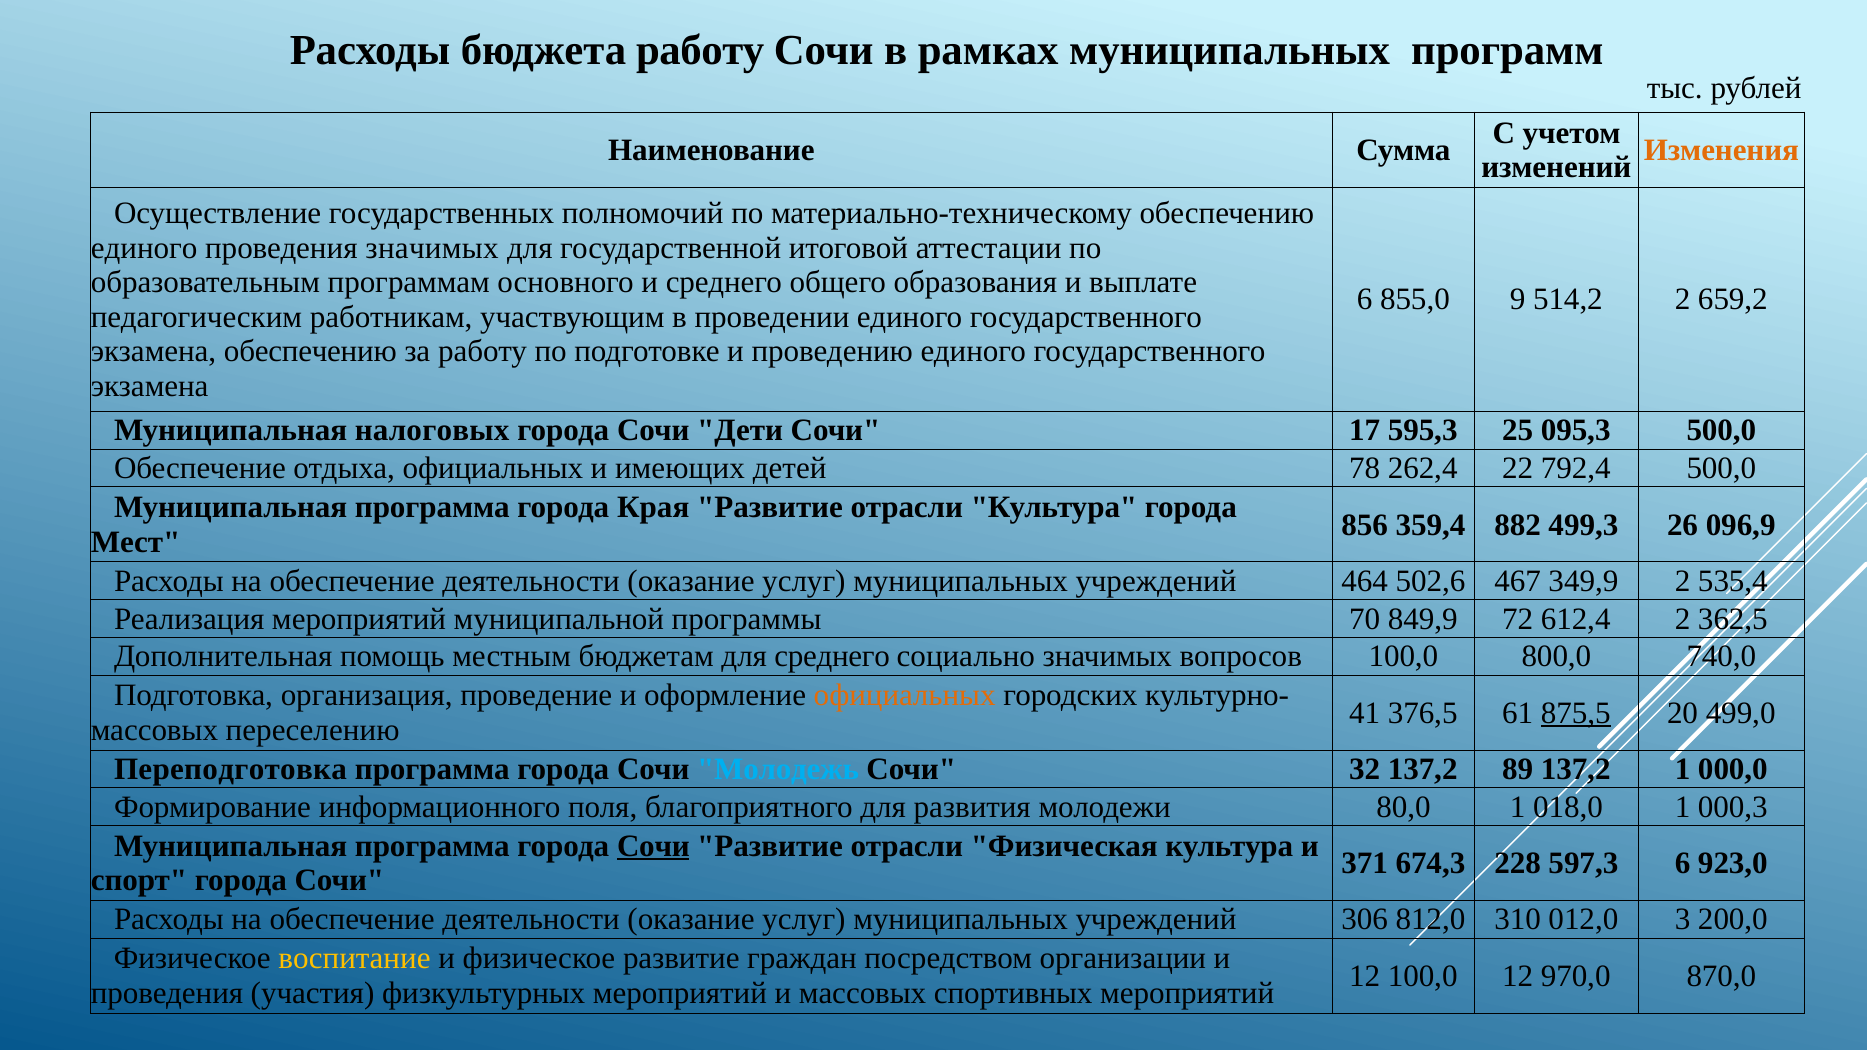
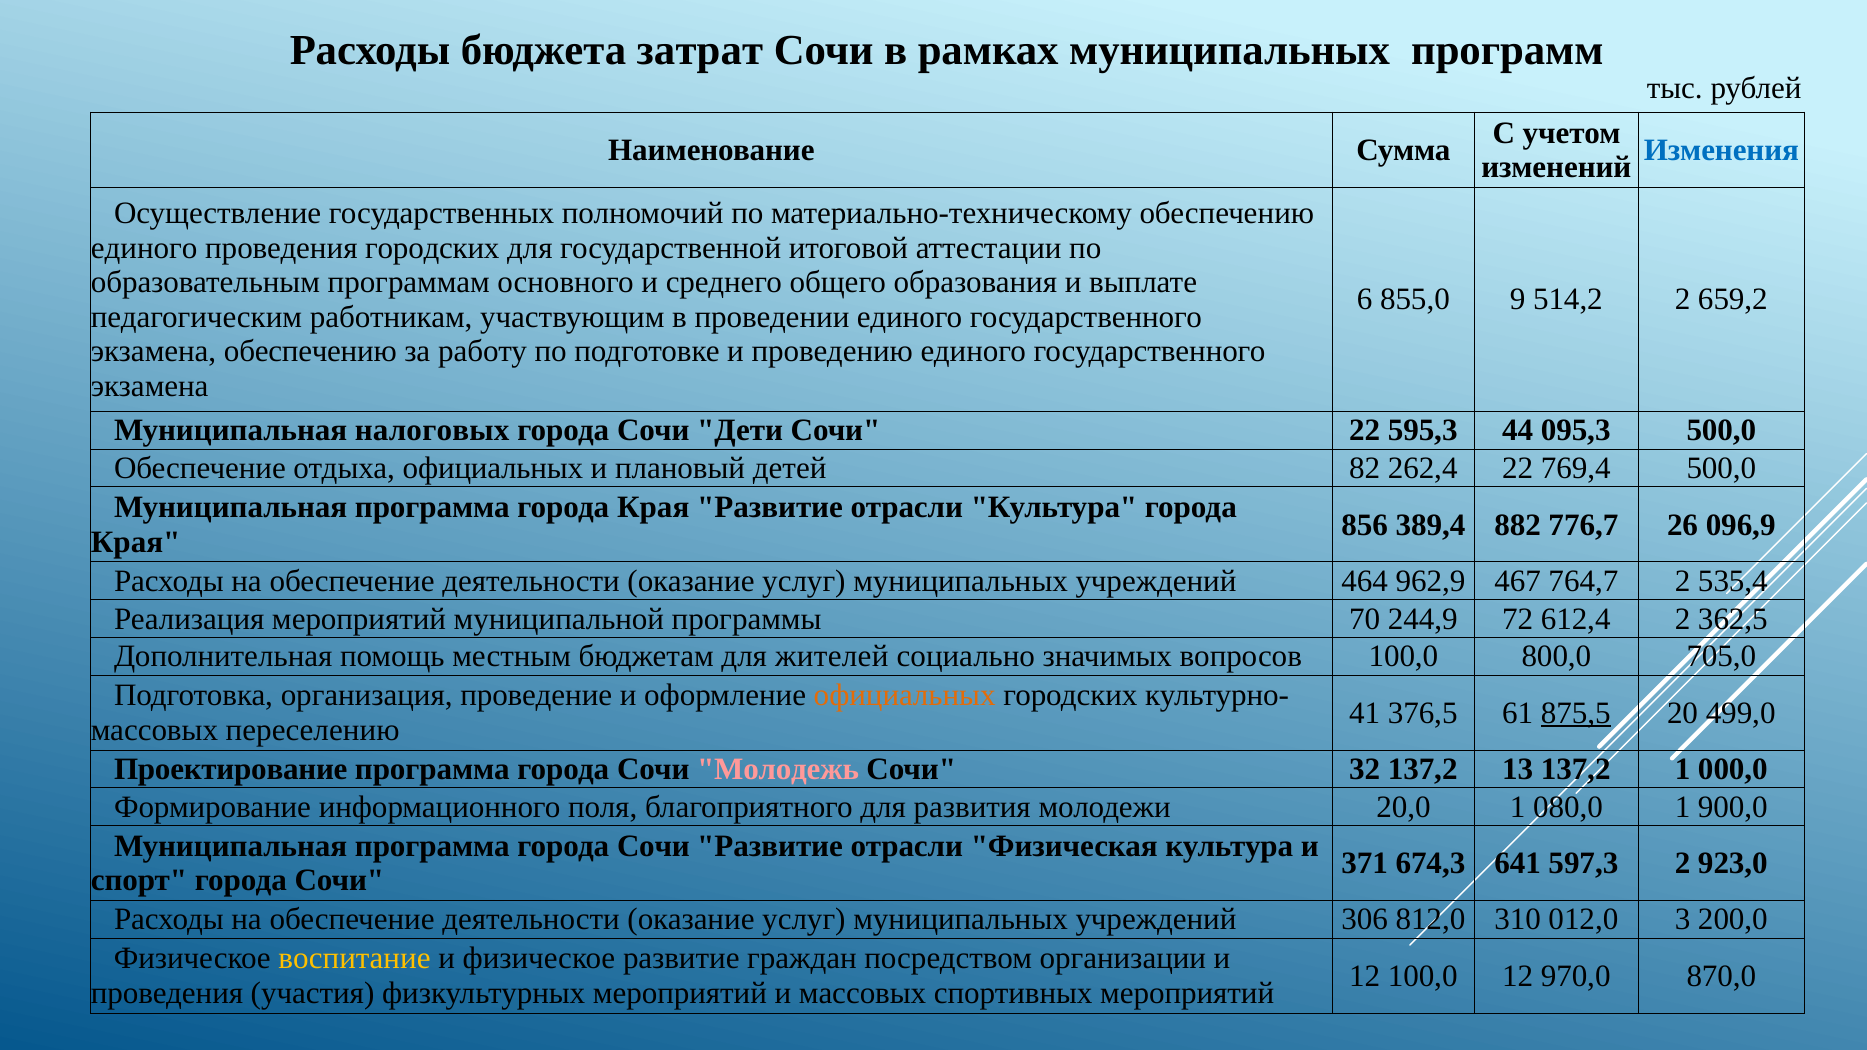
бюджета работу: работу -> затрат
Изменения colour: orange -> blue
проведения значимых: значимых -> городских
Сочи 17: 17 -> 22
25: 25 -> 44
имеющих: имеющих -> плановый
78: 78 -> 82
792,4: 792,4 -> 769,4
359,4: 359,4 -> 389,4
499,3: 499,3 -> 776,7
Мест at (136, 542): Мест -> Края
502,6: 502,6 -> 962,9
349,9: 349,9 -> 764,7
849,9: 849,9 -> 244,9
для среднего: среднего -> жителей
740,0: 740,0 -> 705,0
Переподготовка: Переподготовка -> Проектирование
Молодежь colour: light blue -> pink
89: 89 -> 13
80,0: 80,0 -> 20,0
018,0: 018,0 -> 080,0
000,3: 000,3 -> 900,0
Сочи at (653, 846) underline: present -> none
228: 228 -> 641
597,3 6: 6 -> 2
